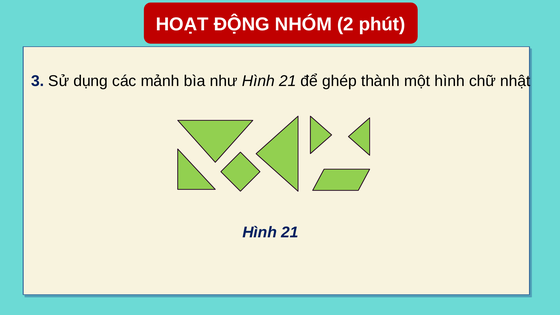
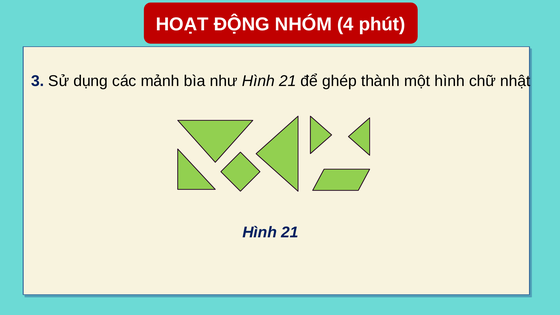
2: 2 -> 4
